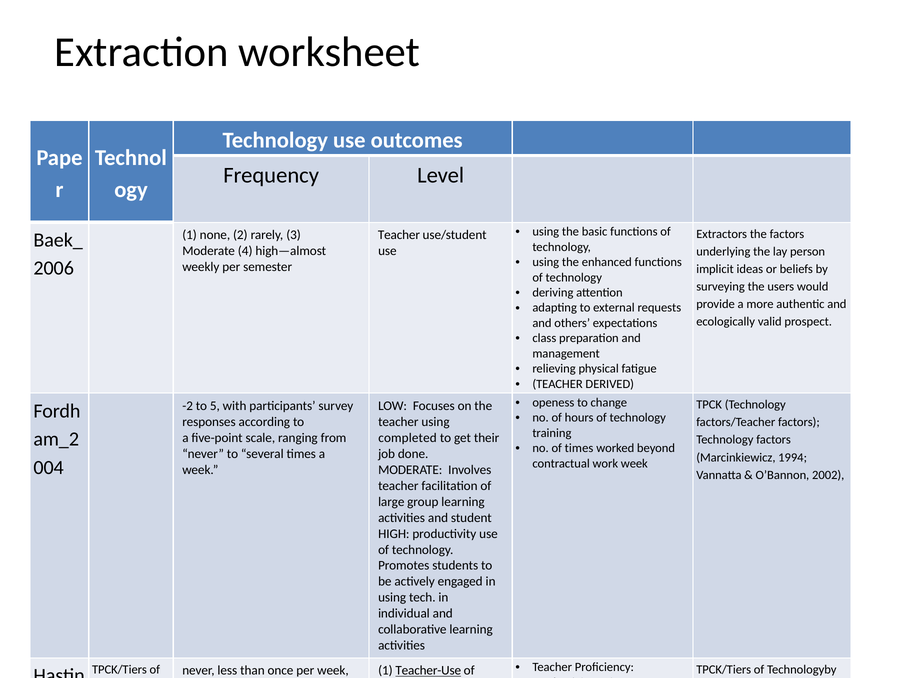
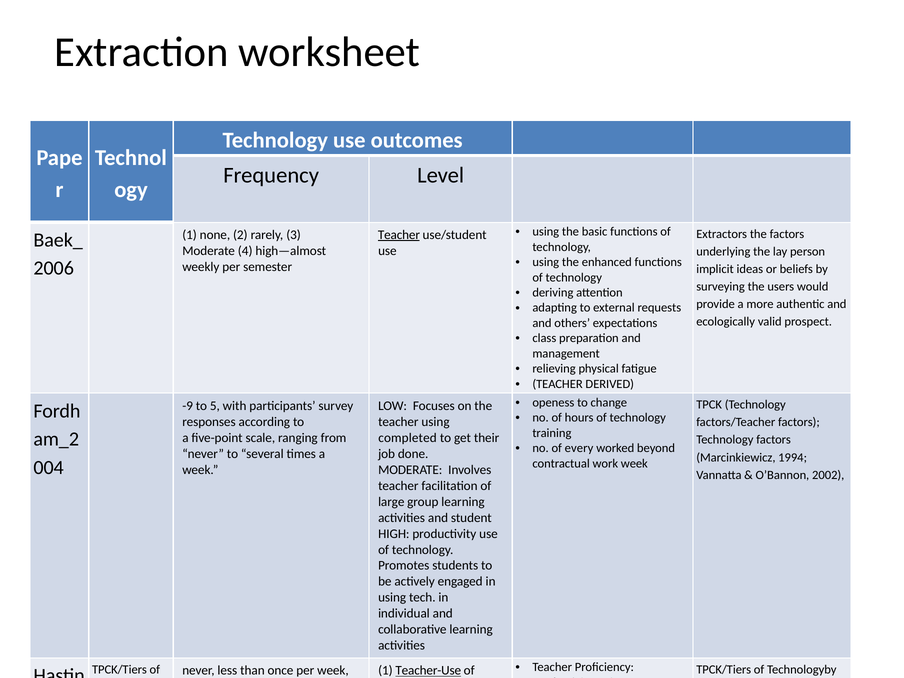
Teacher at (399, 235) underline: none -> present
-2: -2 -> -9
of times: times -> every
